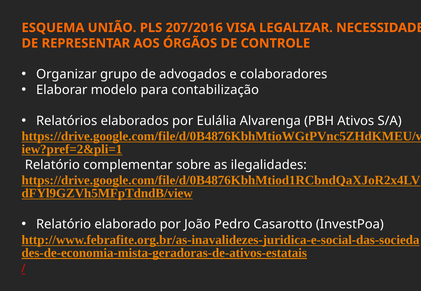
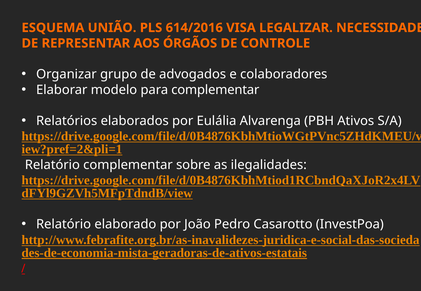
207/2016: 207/2016 -> 614/2016
para contabilização: contabilização -> complementar
